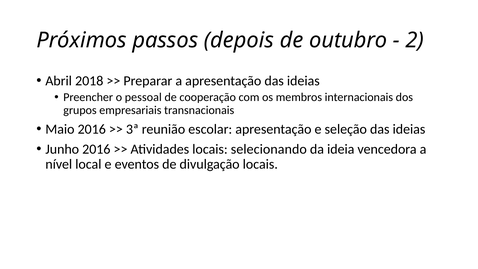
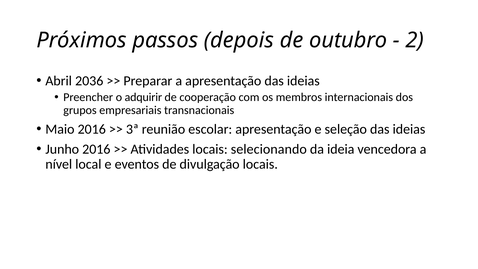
2018: 2018 -> 2036
pessoal: pessoal -> adquirir
